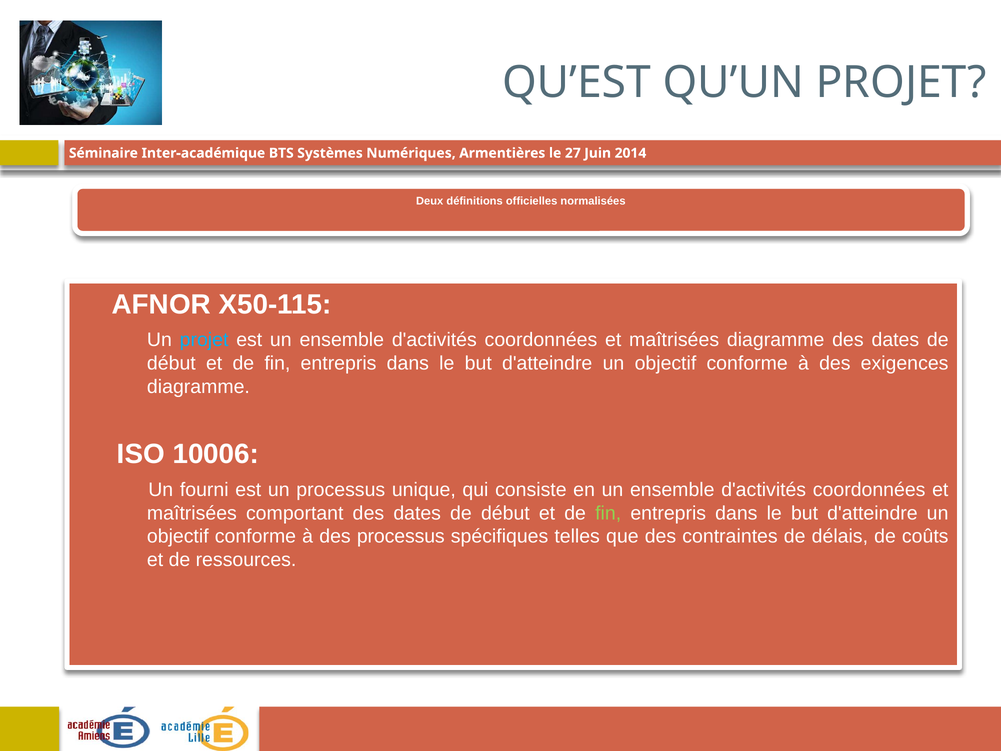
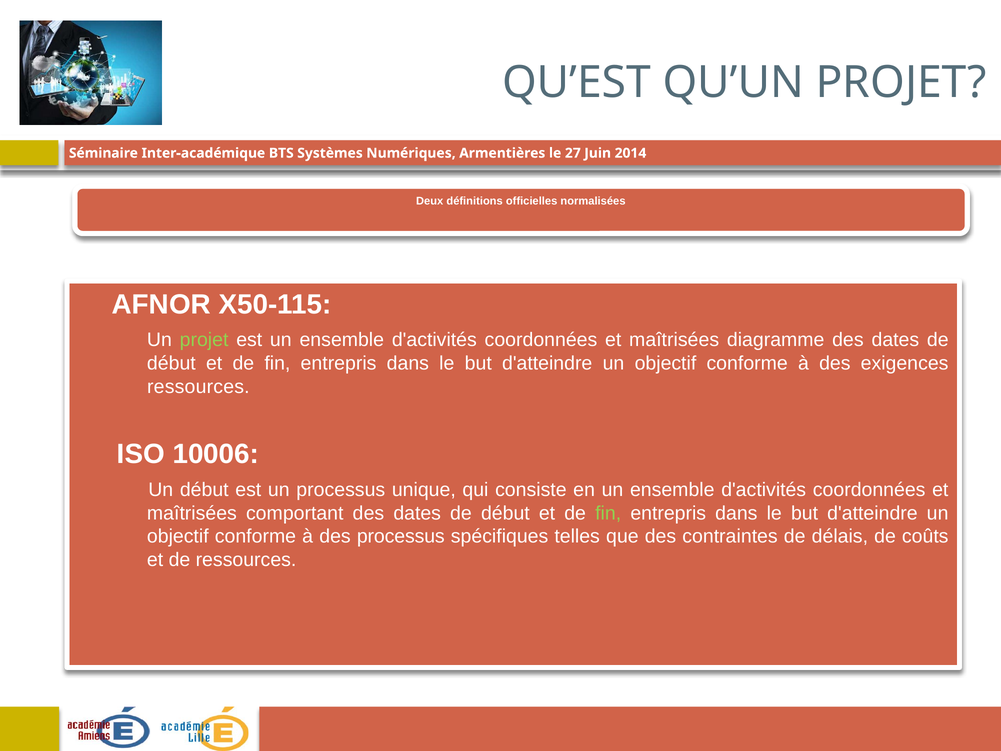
projet at (204, 340) colour: light blue -> light green
diagramme at (198, 387): diagramme -> ressources
Un fourni: fourni -> début
